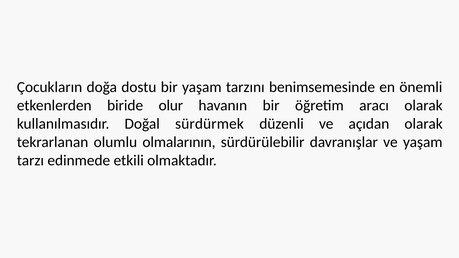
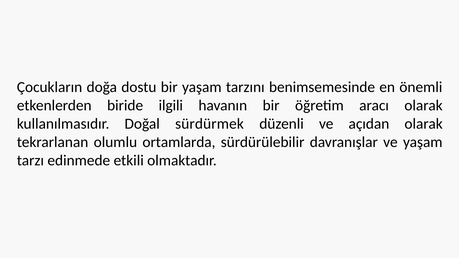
olur: olur -> ilgili
olmalarının: olmalarının -> ortamlarda
